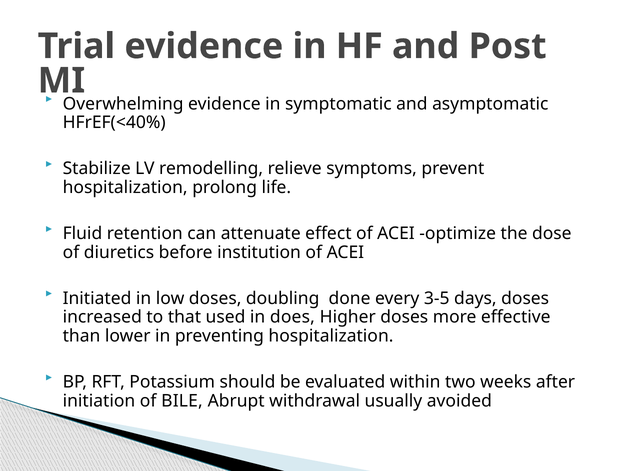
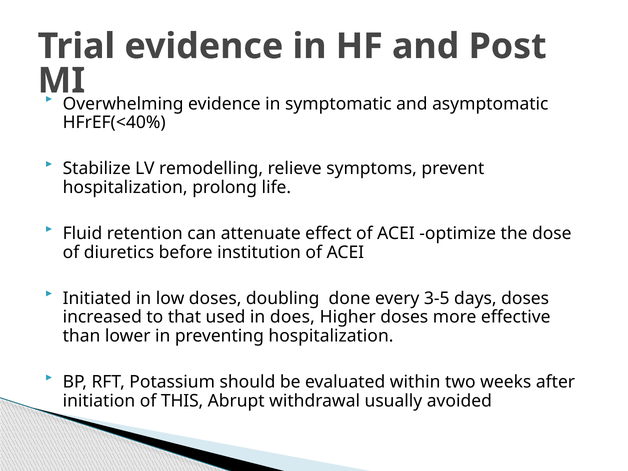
BILE: BILE -> THIS
